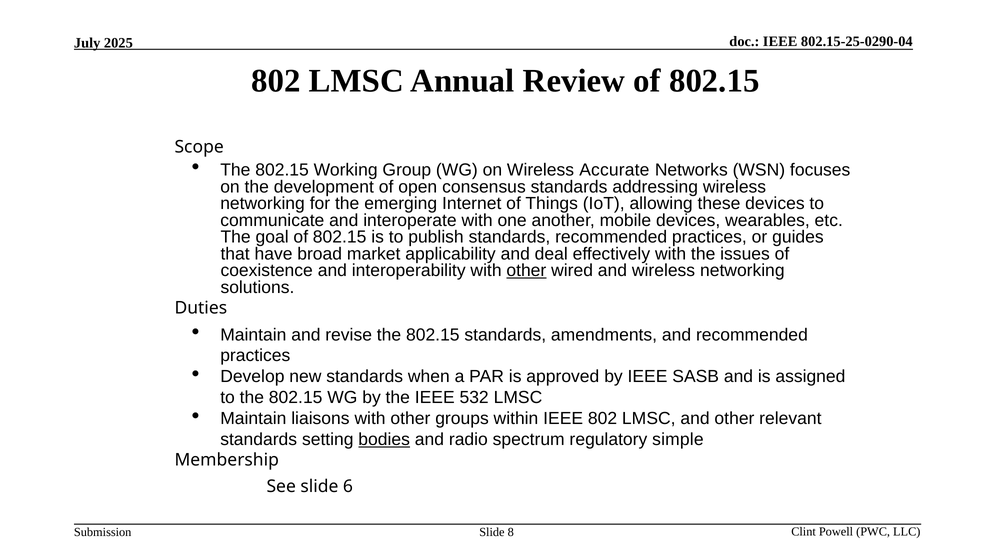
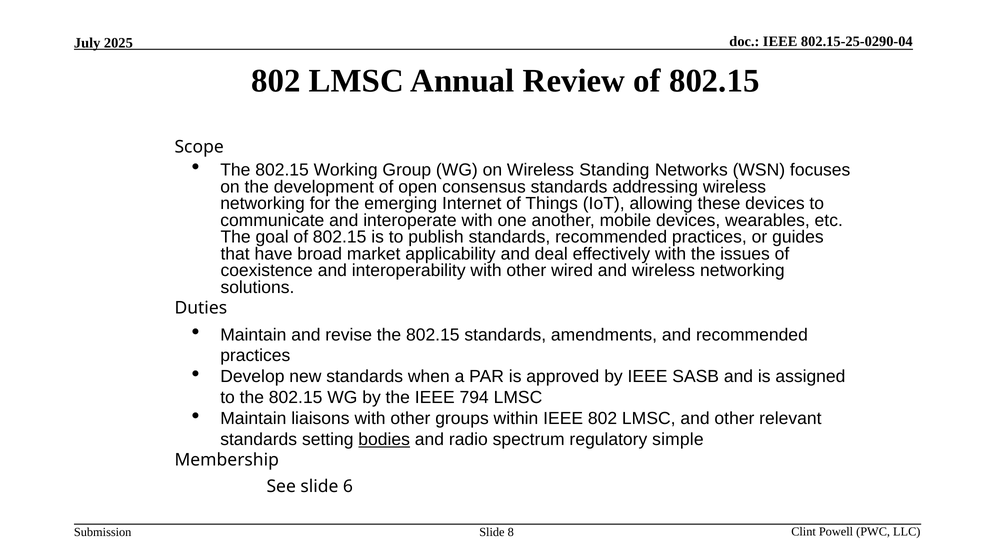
Accurate: Accurate -> Standing
other at (526, 271) underline: present -> none
532: 532 -> 794
